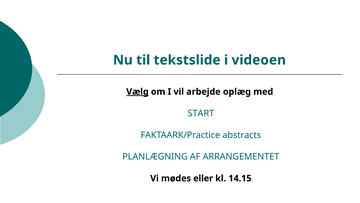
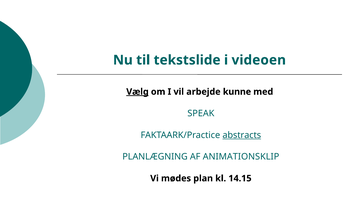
oplæg: oplæg -> kunne
START: START -> SPEAK
abstracts underline: none -> present
ARRANGEMENTET: ARRANGEMENTET -> ANIMATIONSKLIP
eller: eller -> plan
